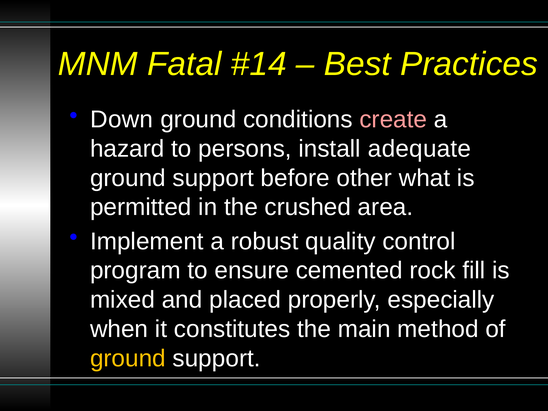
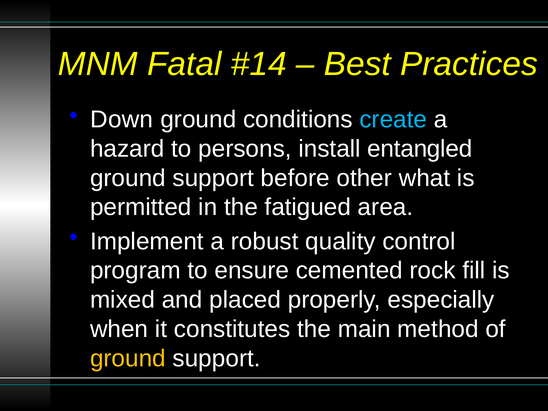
create colour: pink -> light blue
adequate: adequate -> entangled
crushed: crushed -> fatigued
